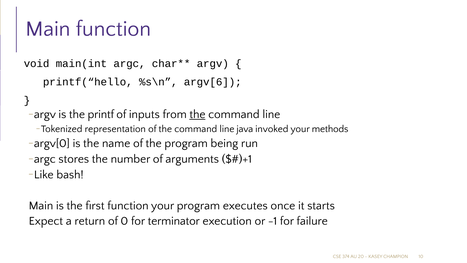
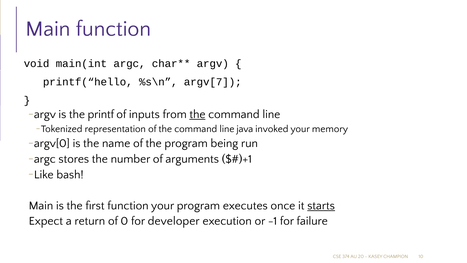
argv[6: argv[6 -> argv[7
methods: methods -> memory
starts underline: none -> present
terminator: terminator -> developer
